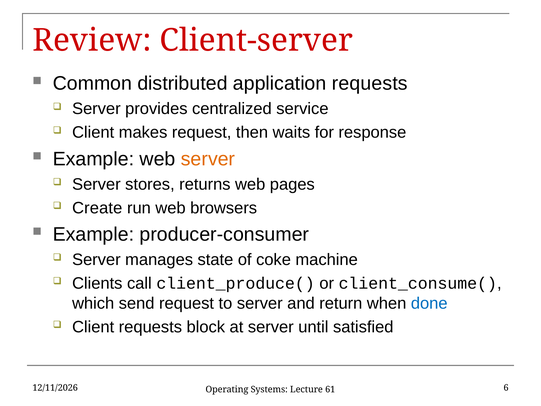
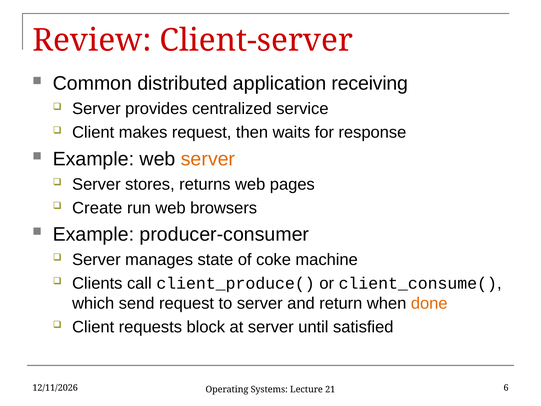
application requests: requests -> receiving
done colour: blue -> orange
61: 61 -> 21
